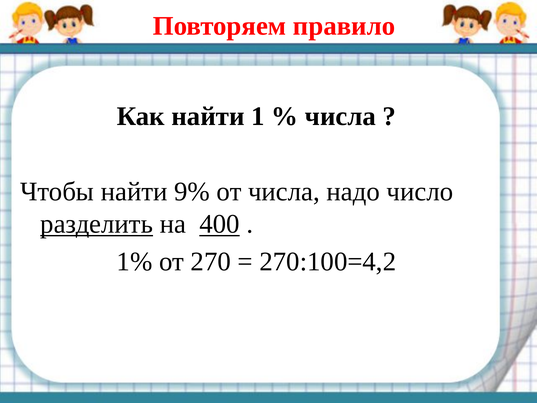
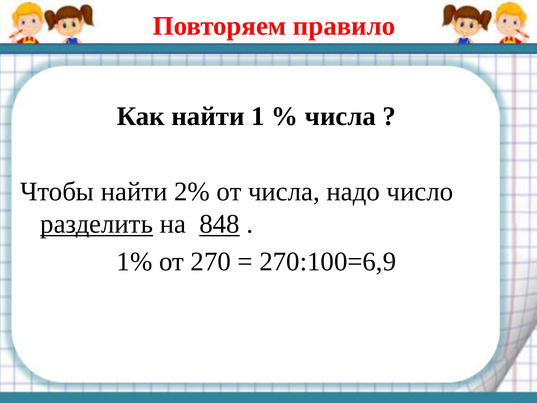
9%: 9% -> 2%
400: 400 -> 848
270:100=4,2: 270:100=4,2 -> 270:100=6,9
